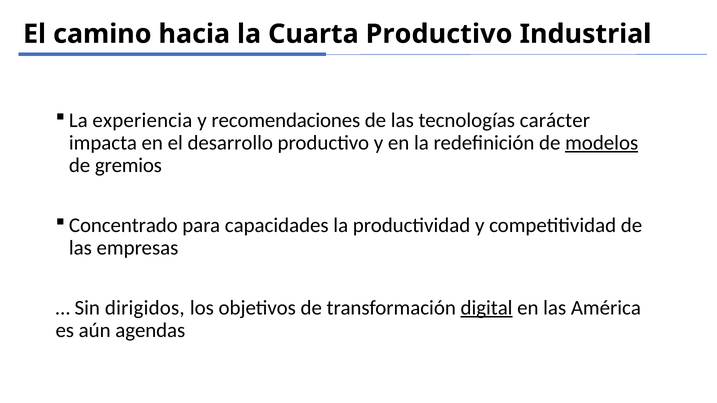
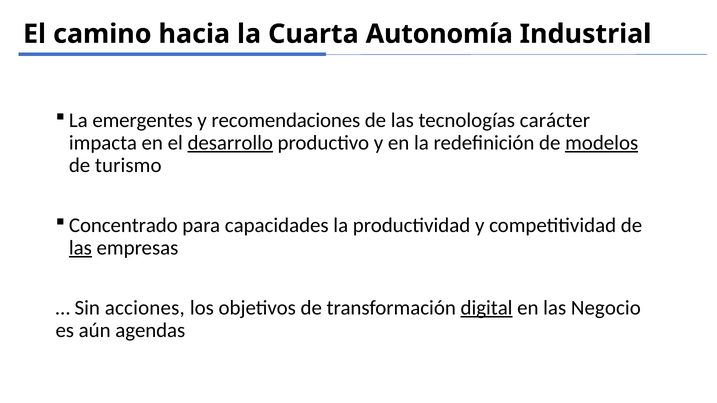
Productivo at (439, 34): Productivo -> Autonomía
experiencia: experiencia -> emergentes
desarrollo underline: none -> present
gremios: gremios -> turismo
las at (80, 248) underline: none -> present
dirigidos: dirigidos -> acciones
América: América -> Negocio
